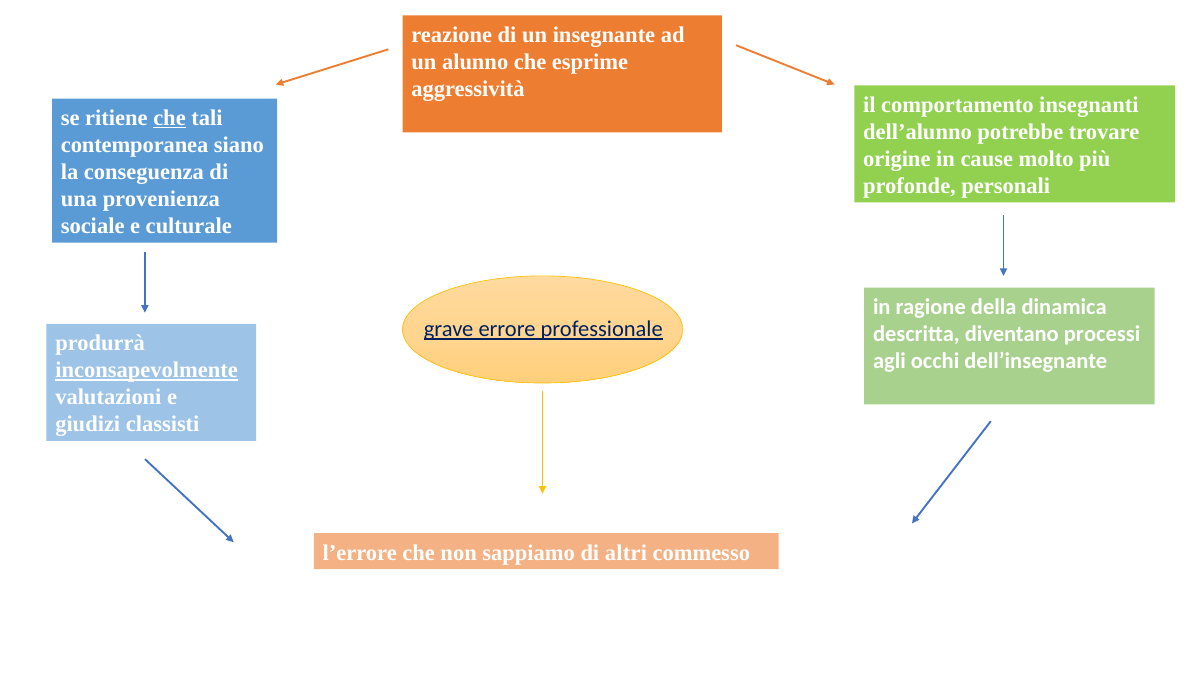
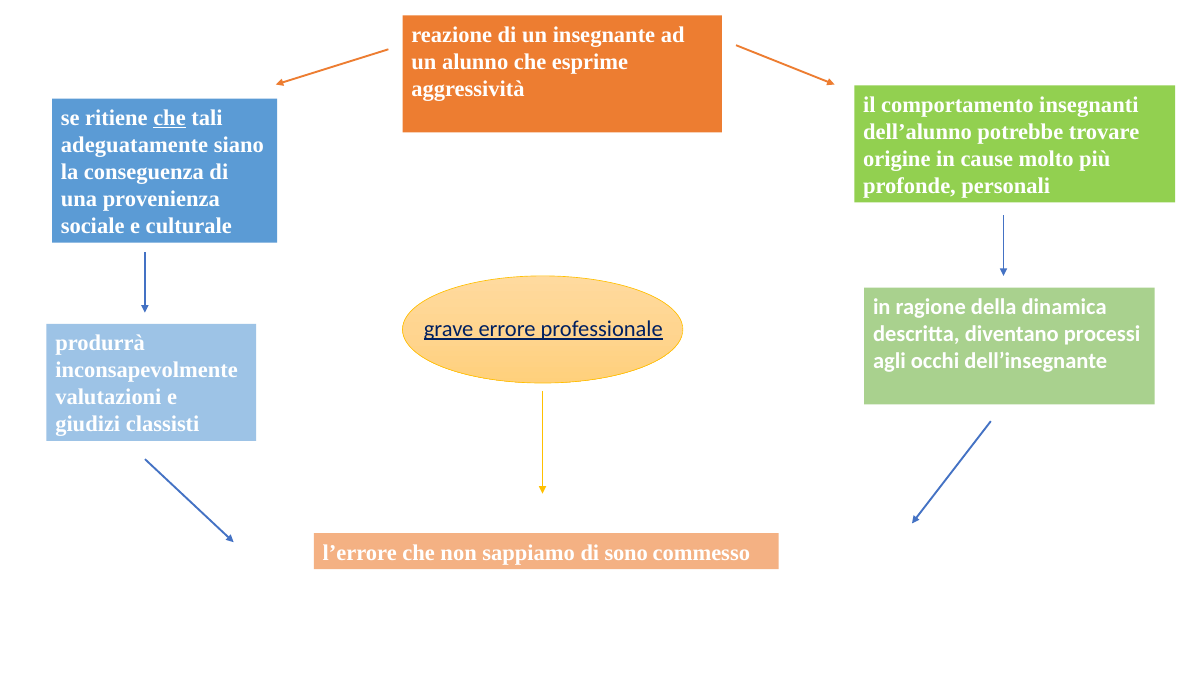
contemporanea: contemporanea -> adeguatamente
inconsapevolmente underline: present -> none
altri: altri -> sono
